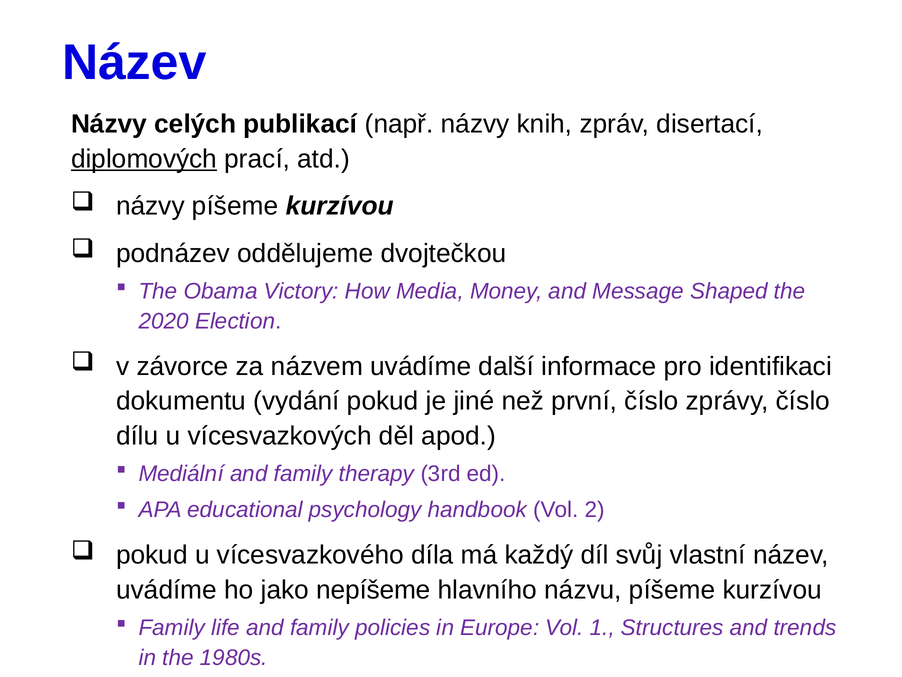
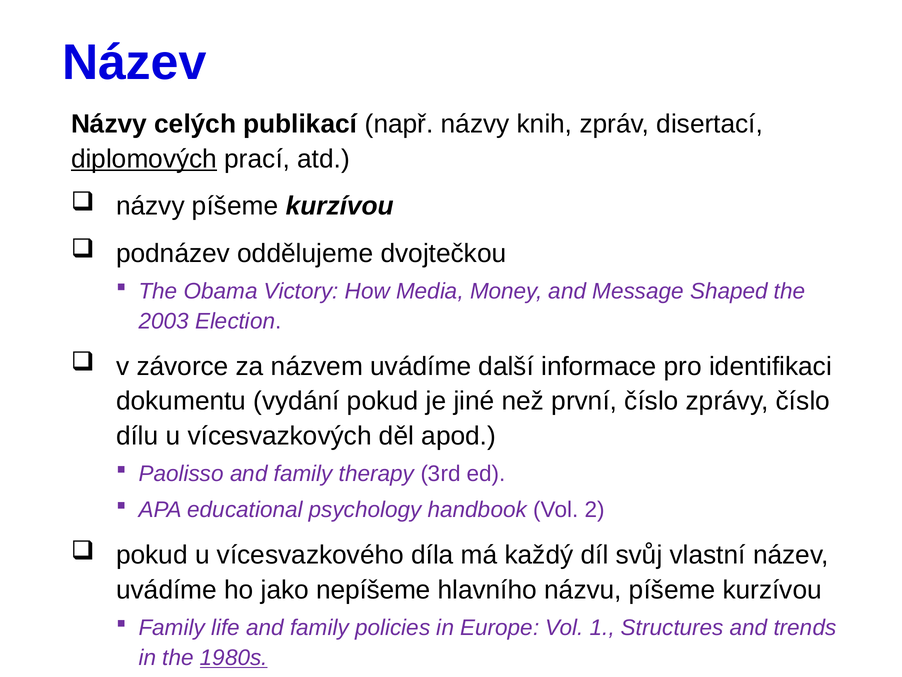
2020: 2020 -> 2003
Mediální: Mediální -> Paolisso
1980s underline: none -> present
